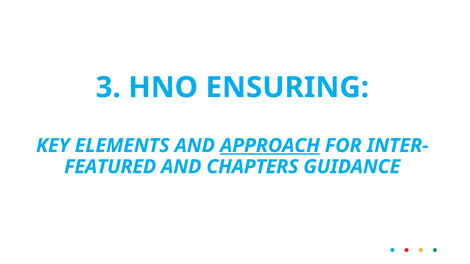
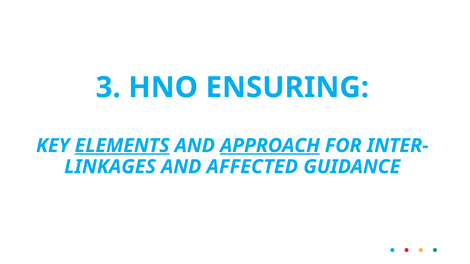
ELEMENTS underline: none -> present
FEATURED: FEATURED -> LINKAGES
CHAPTERS: CHAPTERS -> AFFECTED
